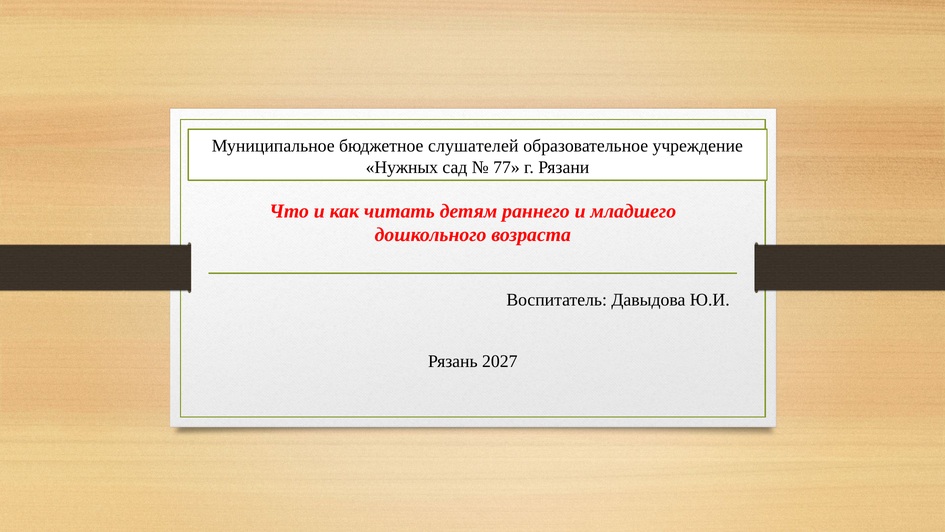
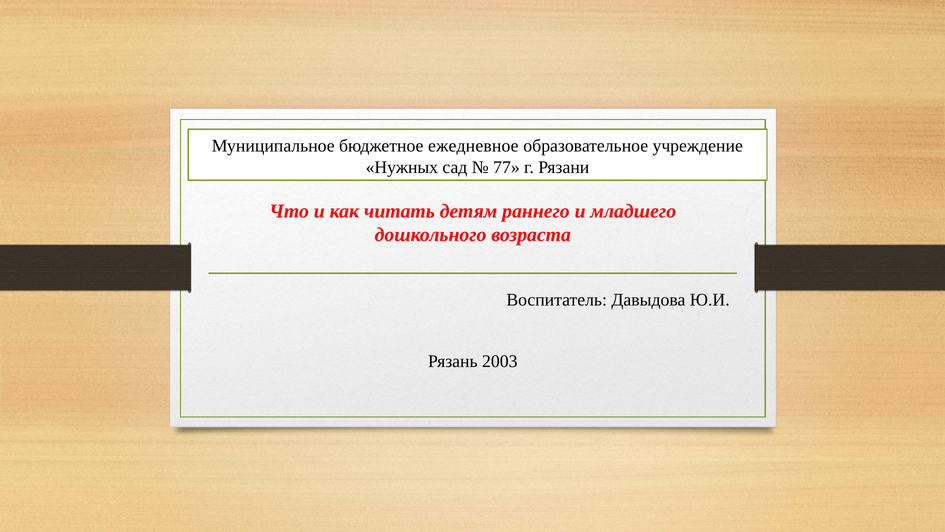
слушателей: слушателей -> ежедневное
2027: 2027 -> 2003
